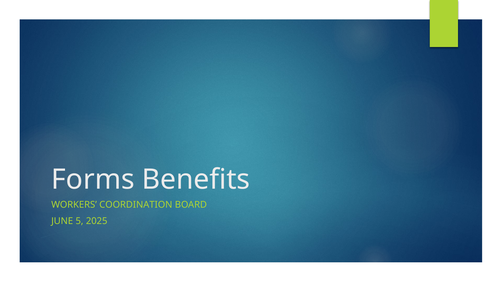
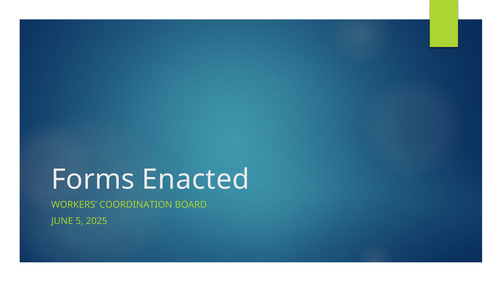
Benefits: Benefits -> Enacted
